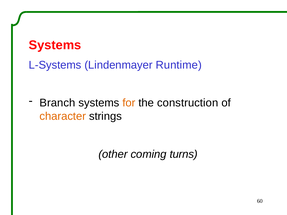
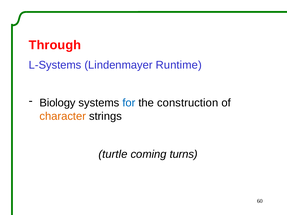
Systems at (55, 45): Systems -> Through
Branch: Branch -> Biology
for colour: orange -> blue
other: other -> turtle
